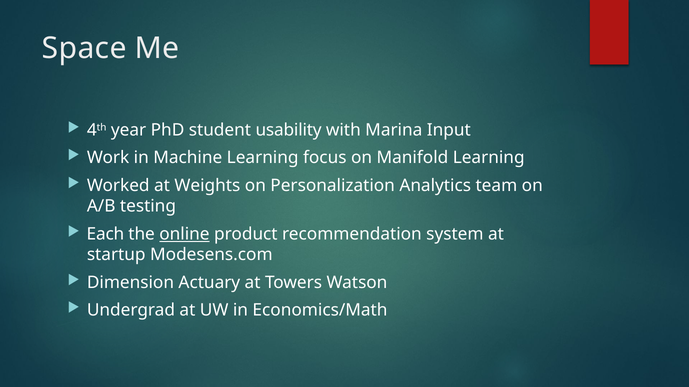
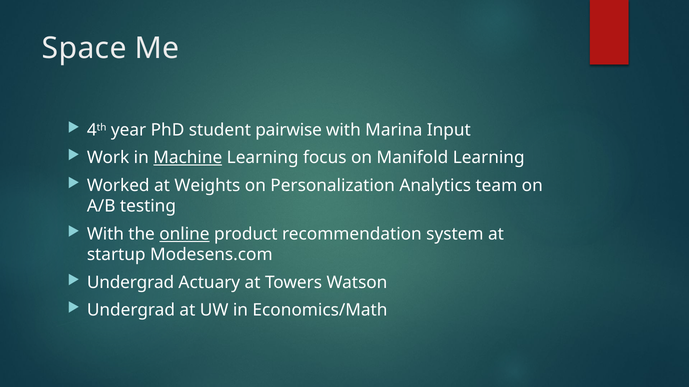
usability: usability -> pairwise
Machine underline: none -> present
Each at (105, 234): Each -> With
Dimension at (130, 283): Dimension -> Undergrad
